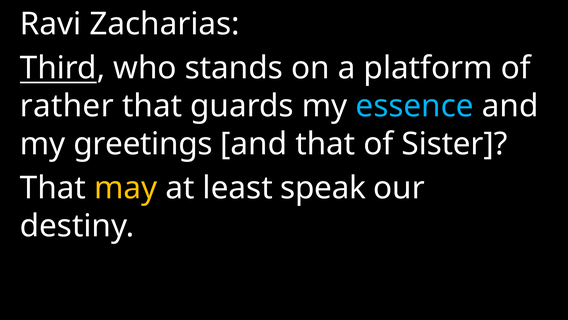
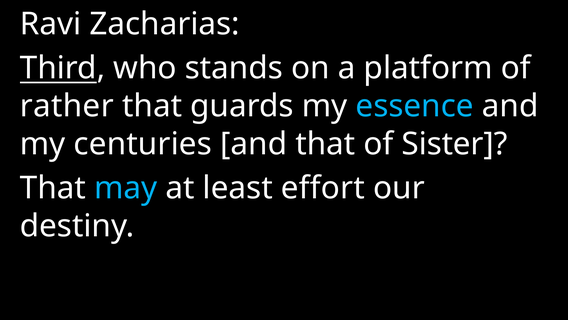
greetings: greetings -> centuries
may colour: yellow -> light blue
speak: speak -> effort
